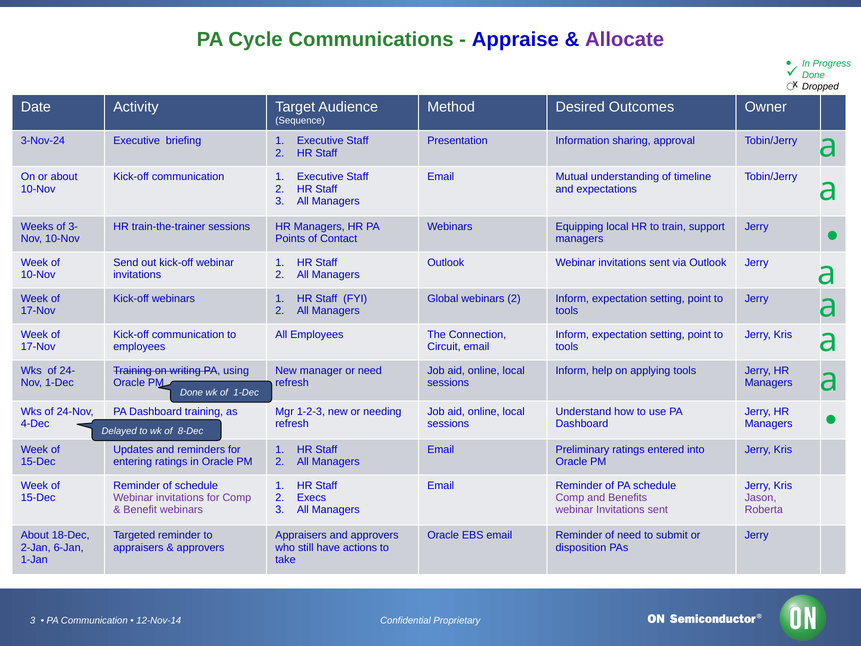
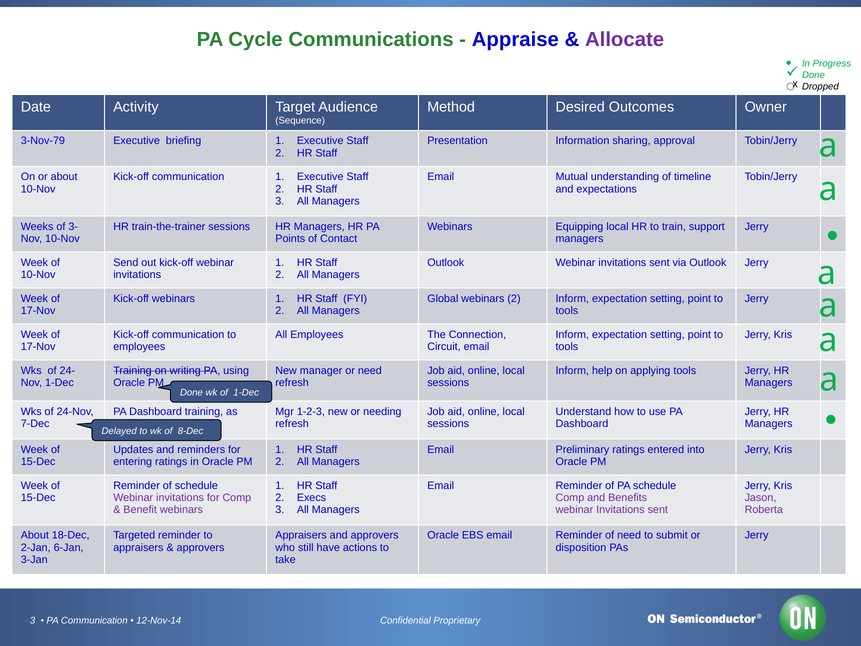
3-Nov-24: 3-Nov-24 -> 3-Nov-79
4-Dec: 4-Dec -> 7-Dec
1-Jan: 1-Jan -> 3-Jan
